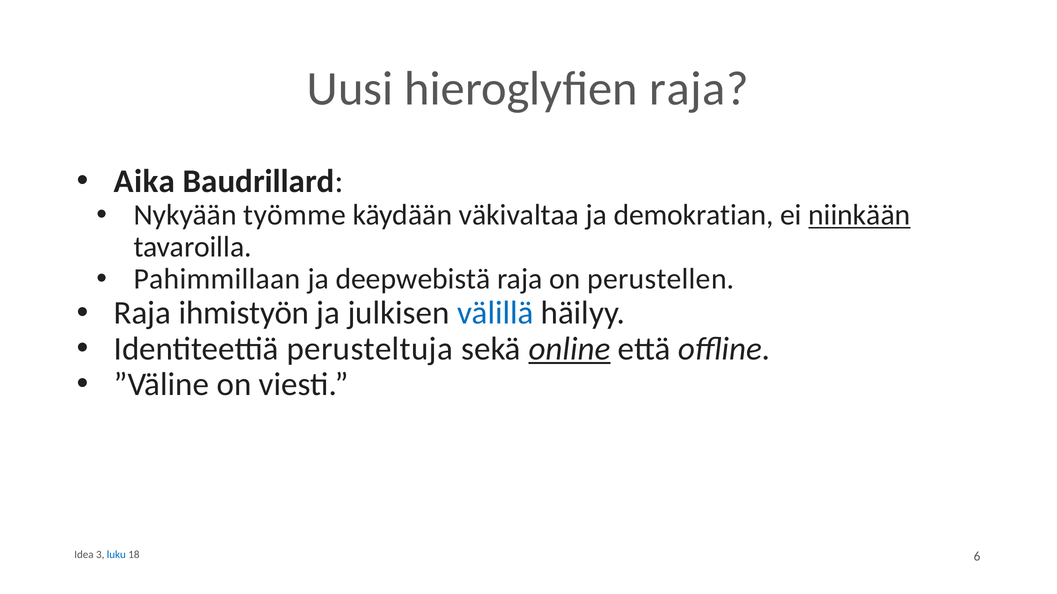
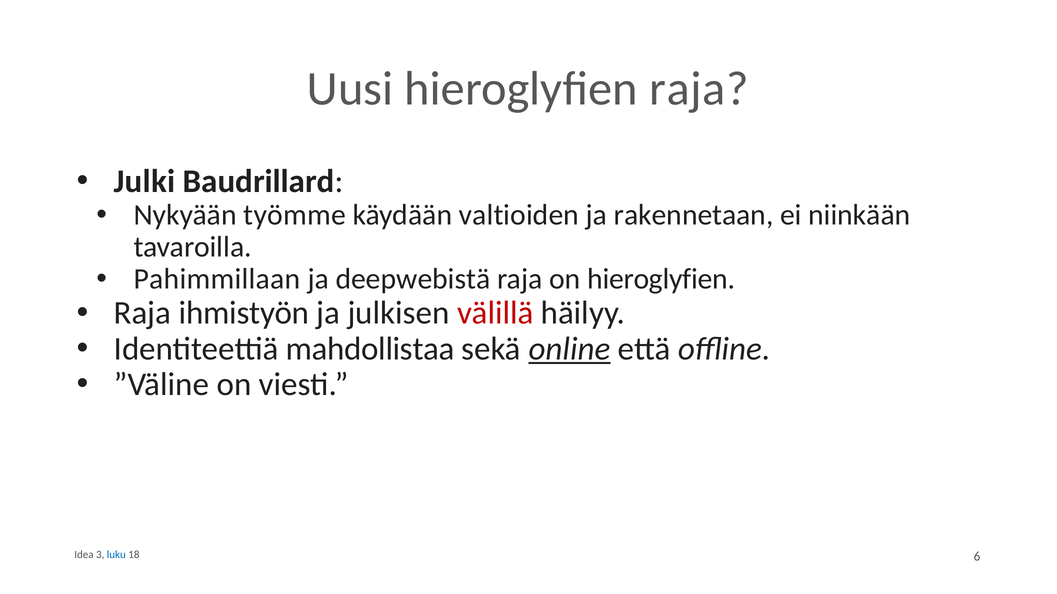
Aika: Aika -> Julki
väkivaltaa: väkivaltaa -> valtioiden
demokratian: demokratian -> rakennetaan
niinkään underline: present -> none
on perustellen: perustellen -> hieroglyfien
välillä colour: blue -> red
perusteltuja: perusteltuja -> mahdollistaa
